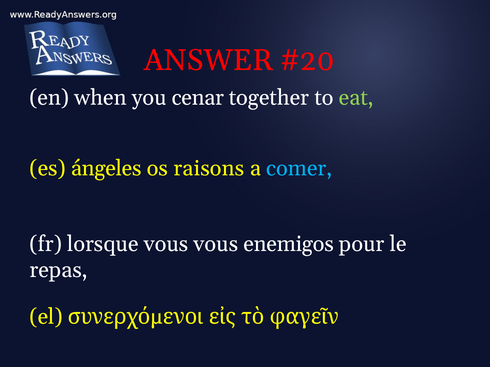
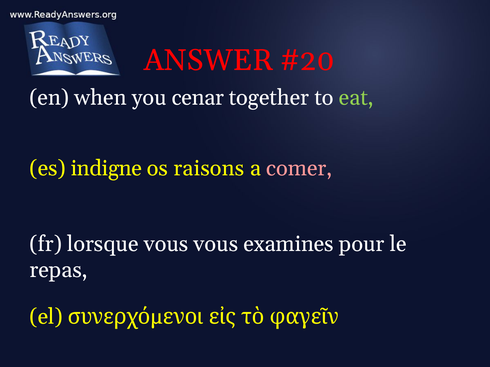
ángeles: ángeles -> indigne
comer colour: light blue -> pink
enemigos: enemigos -> examines
